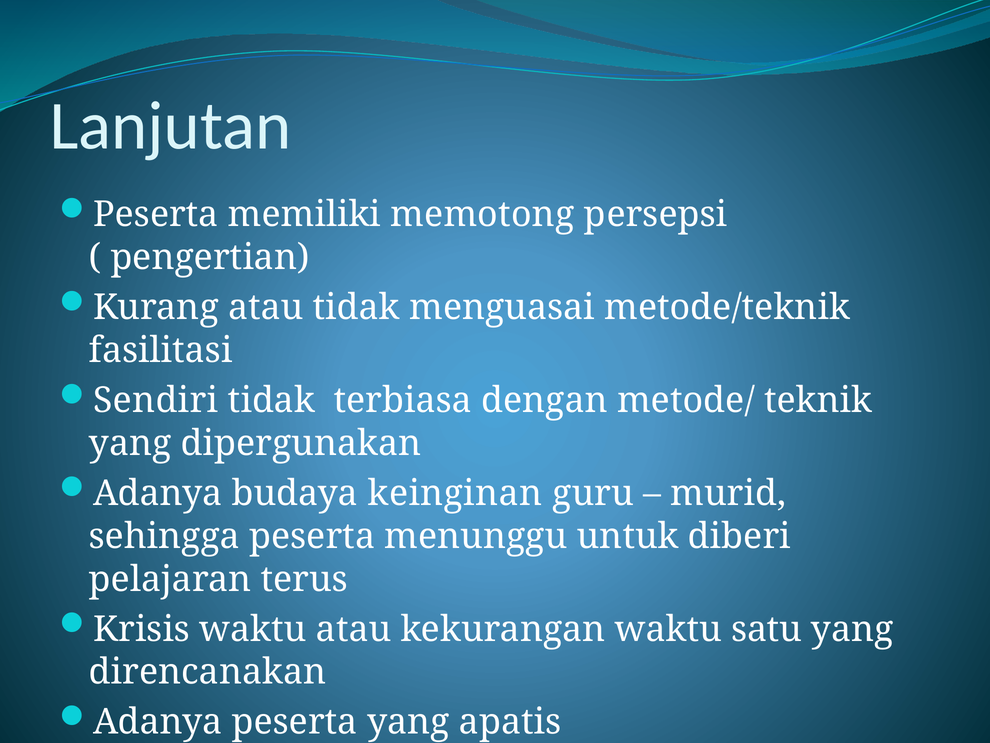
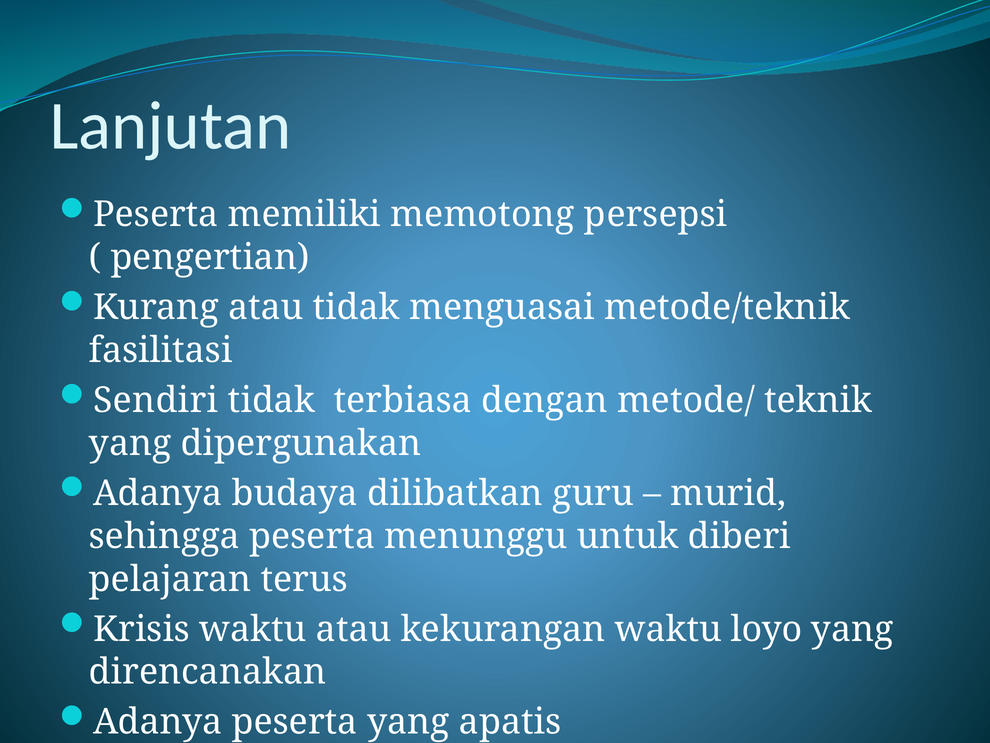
keinginan: keinginan -> dilibatkan
satu: satu -> loyo
